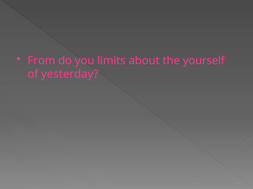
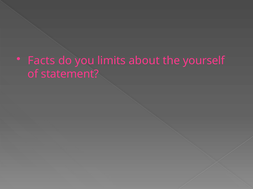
From: From -> Facts
yesterday: yesterday -> statement
